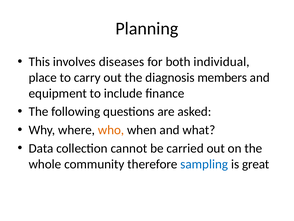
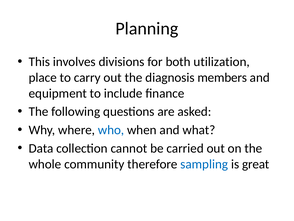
diseases: diseases -> divisions
individual: individual -> utilization
who colour: orange -> blue
